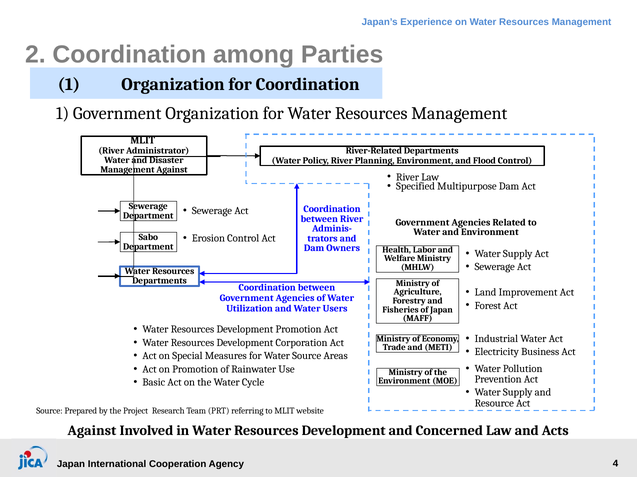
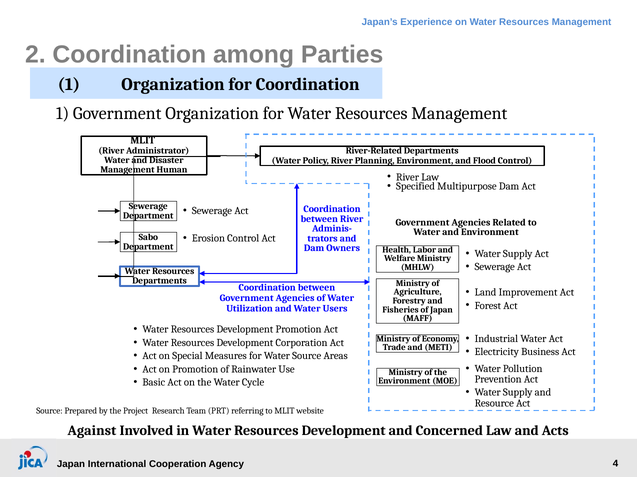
Management Against: Against -> Human
